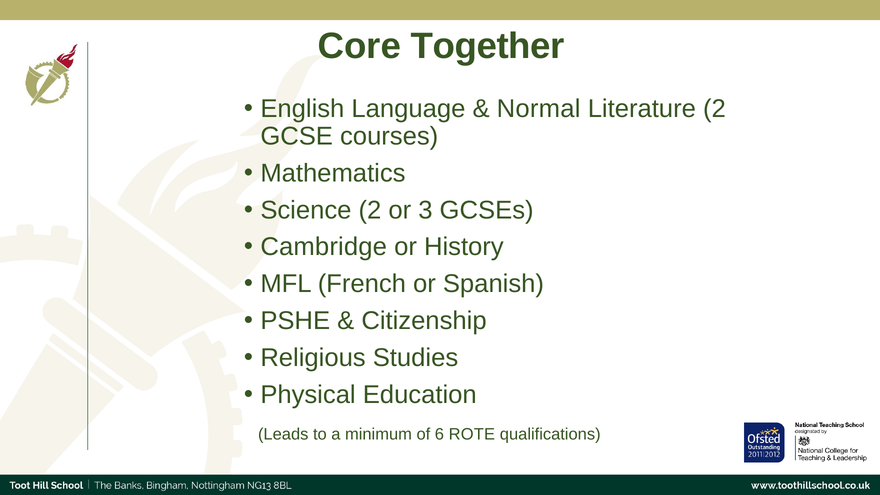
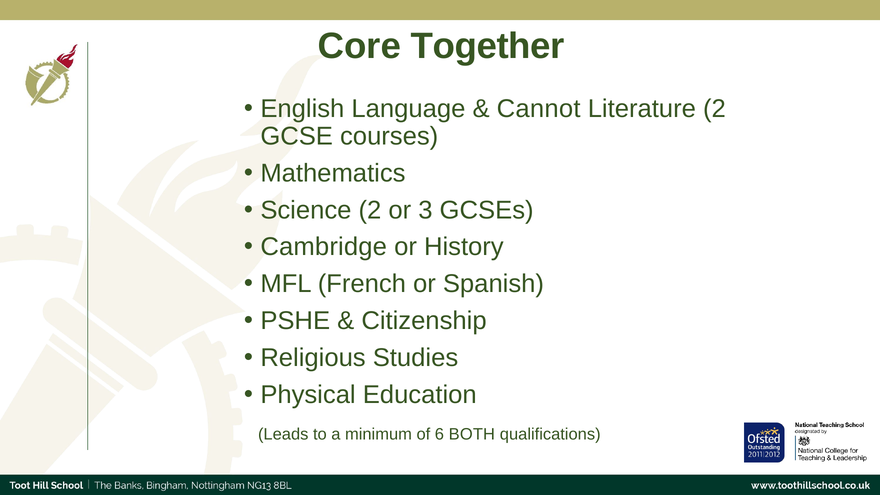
Normal: Normal -> Cannot
ROTE: ROTE -> BOTH
